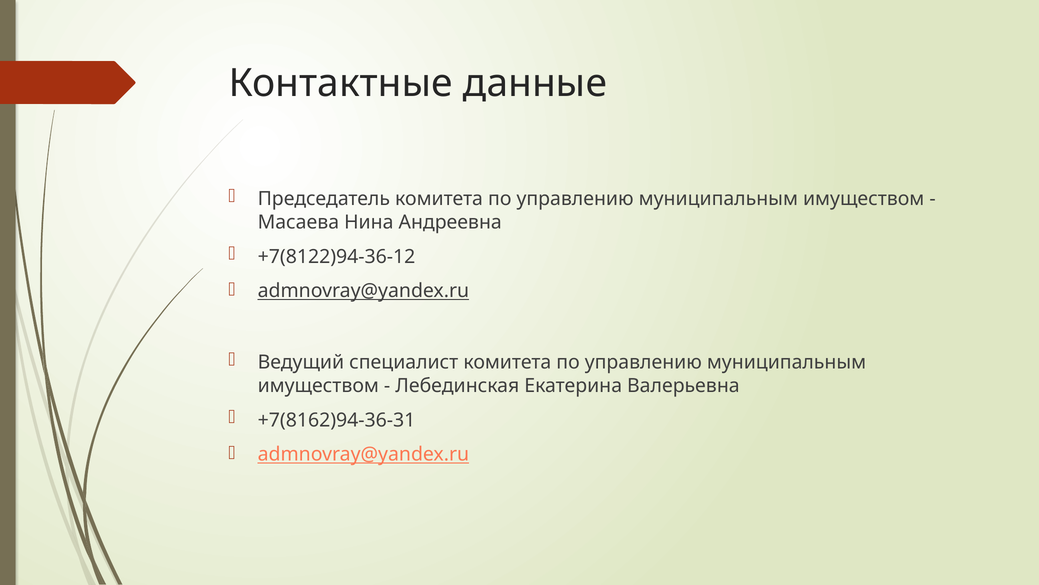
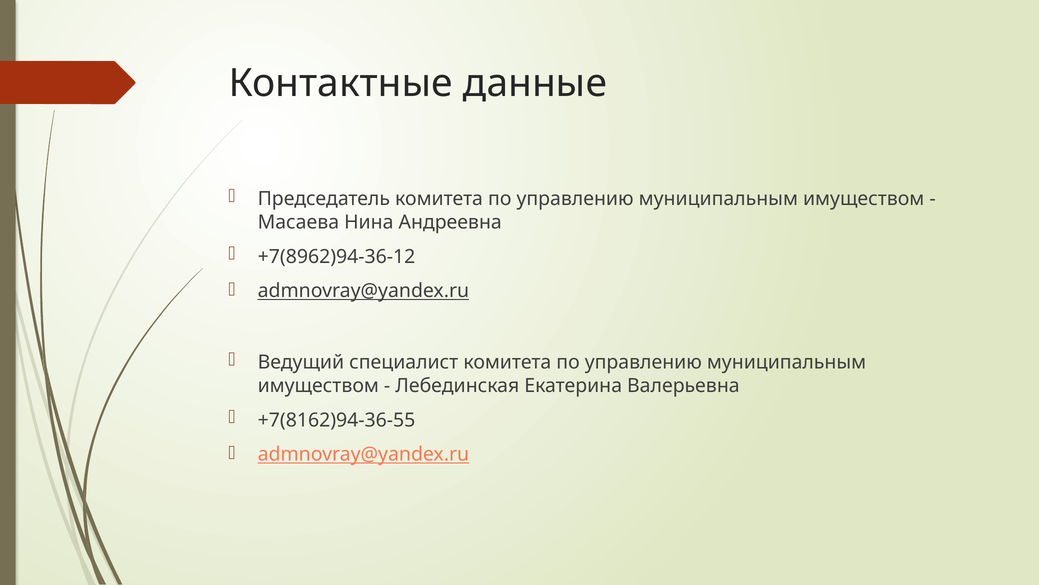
+7(8122)94-36-12: +7(8122)94-36-12 -> +7(8962)94-36-12
+7(8162)94-36-31: +7(8162)94-36-31 -> +7(8162)94-36-55
